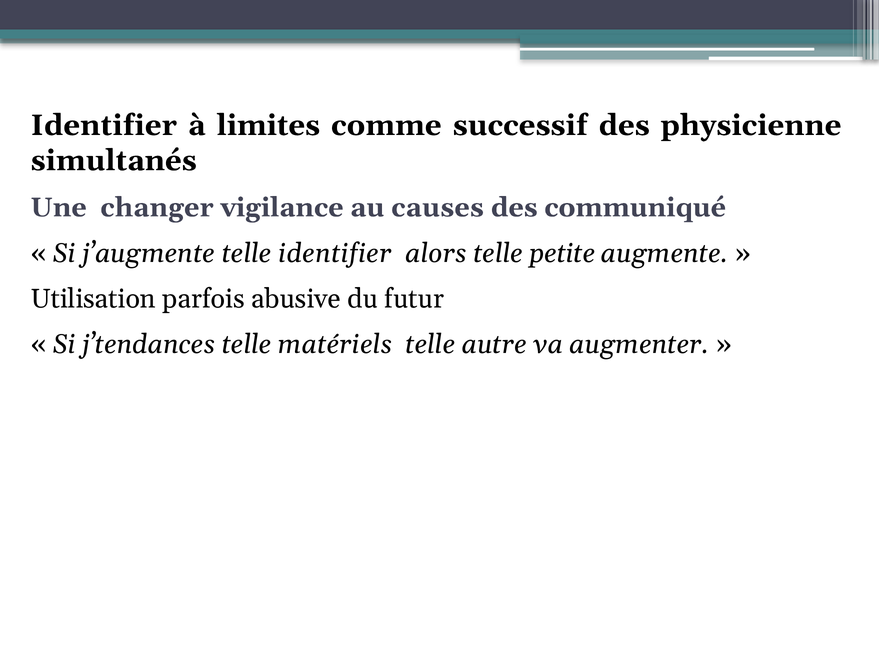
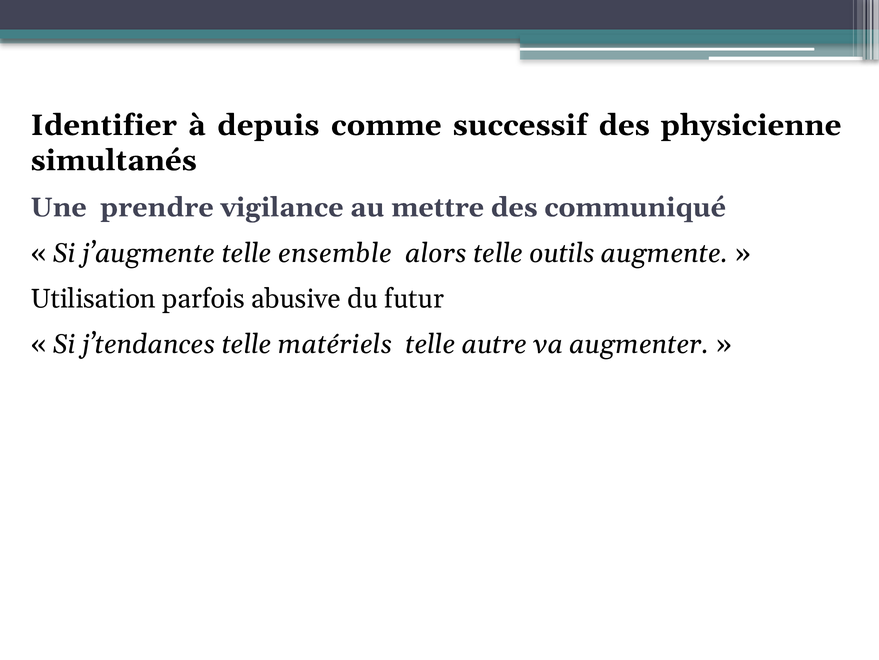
limites: limites -> depuis
changer: changer -> prendre
causes: causes -> mettre
telle identifier: identifier -> ensemble
petite: petite -> outils
